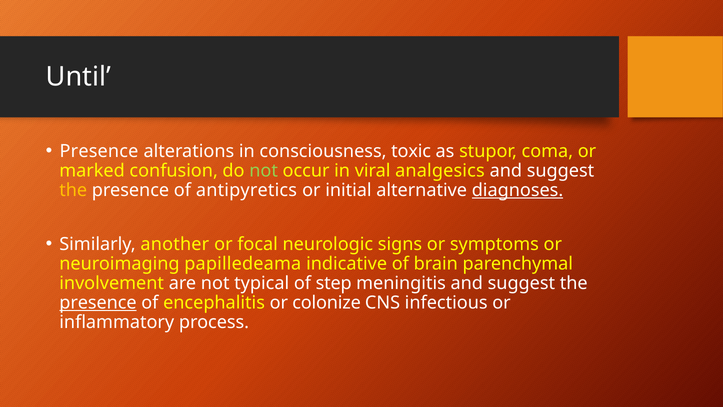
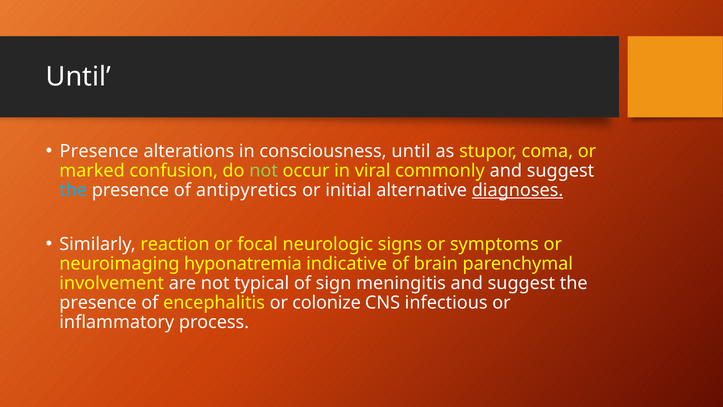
consciousness toxic: toxic -> until
analgesics: analgesics -> commonly
the at (73, 190) colour: yellow -> light blue
another: another -> reaction
papilledeama: papilledeama -> hyponatremia
step: step -> sign
presence at (98, 303) underline: present -> none
